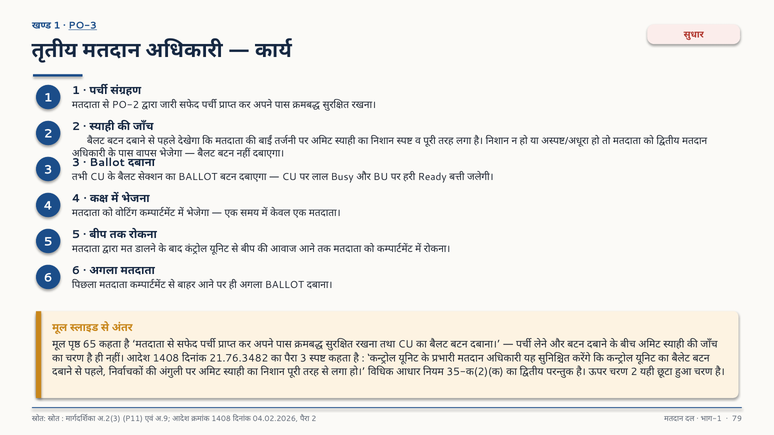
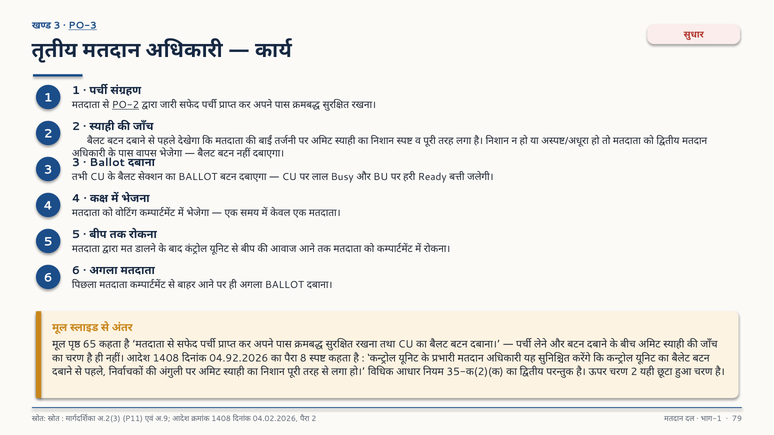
1 at (57, 26): 1 -> 3
PO-2 underline: none -> present
21.76.3482: 21.76.3482 -> 04.92.2026
3 at (303, 358): 3 -> 8
